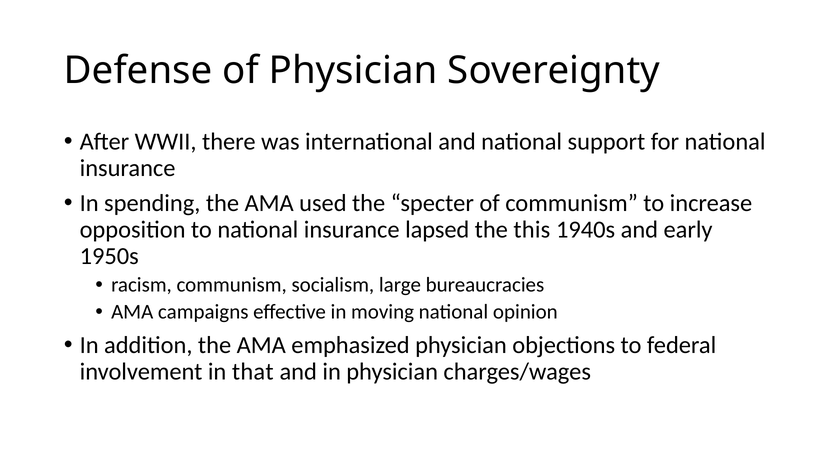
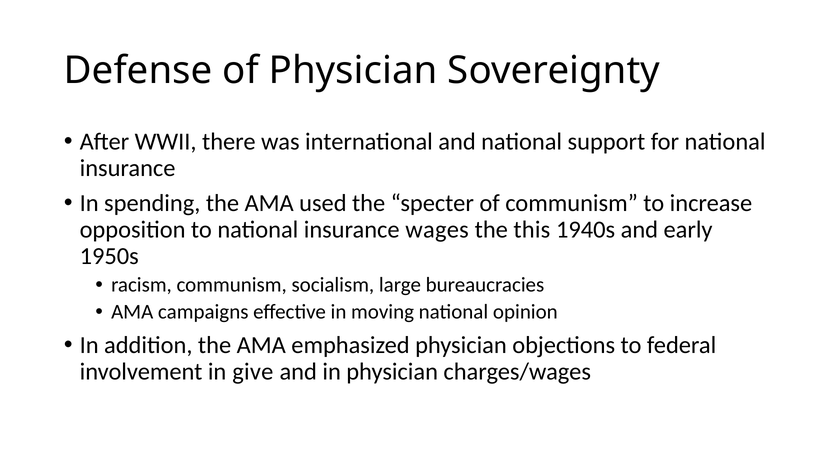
lapsed: lapsed -> wages
that: that -> give
